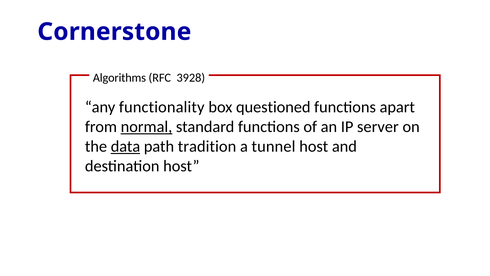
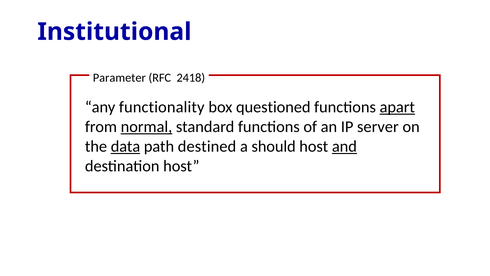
Cornerstone: Cornerstone -> Institutional
Algorithms: Algorithms -> Parameter
3928: 3928 -> 2418
apart underline: none -> present
tradition: tradition -> destined
tunnel: tunnel -> should
and underline: none -> present
